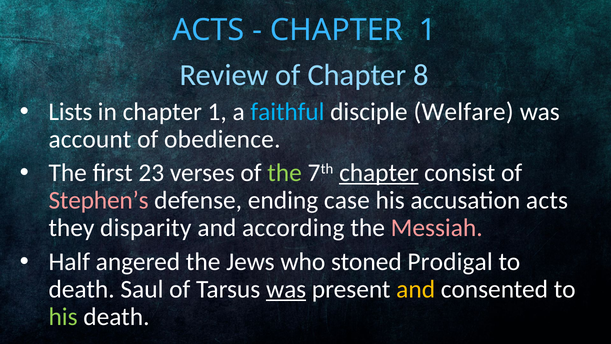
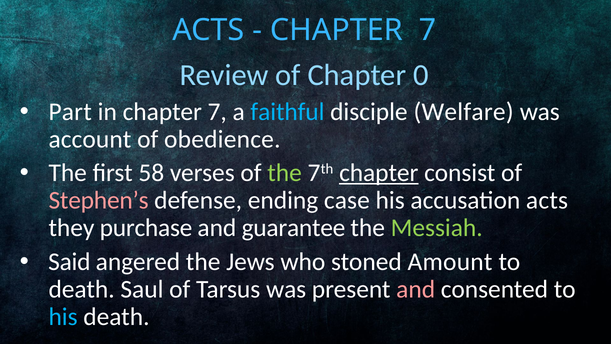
1 at (427, 30): 1 -> 7
8: 8 -> 0
Lists: Lists -> Part
in chapter 1: 1 -> 7
23: 23 -> 58
disparity: disparity -> purchase
according: according -> guarantee
Messiah colour: pink -> light green
Half: Half -> Said
Prodigal: Prodigal -> Amount
was at (286, 289) underline: present -> none
and at (416, 289) colour: yellow -> pink
his at (63, 317) colour: light green -> light blue
